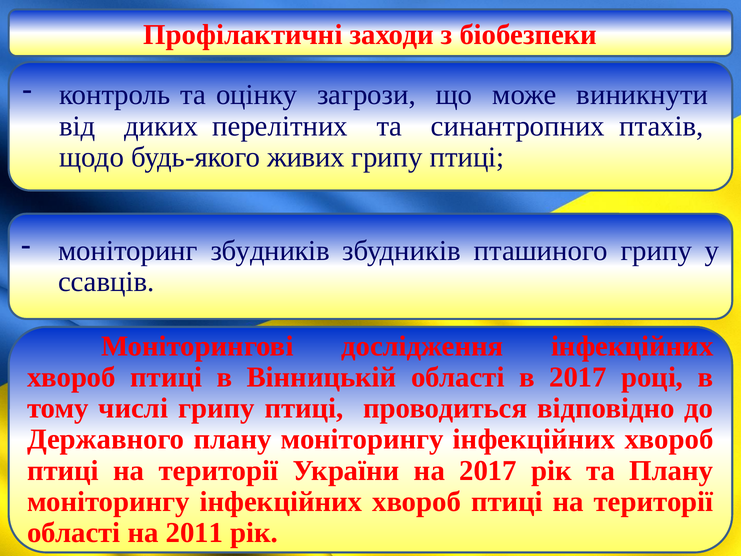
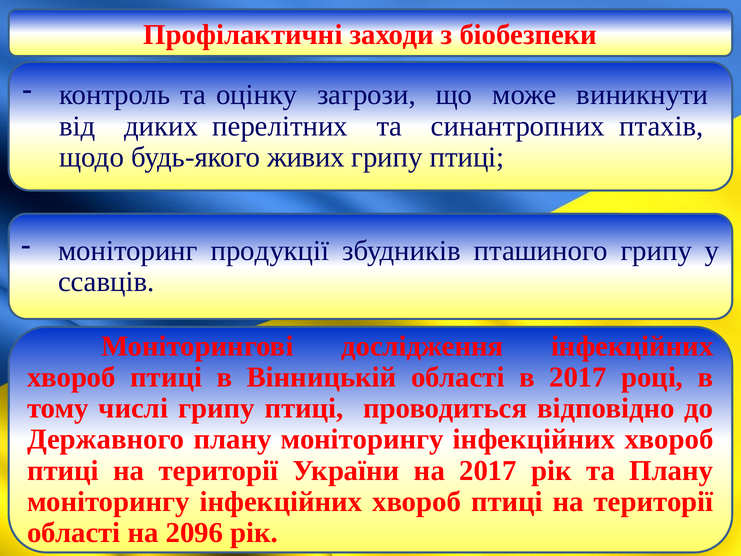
моніторинг збудників: збудників -> продукції
2011: 2011 -> 2096
